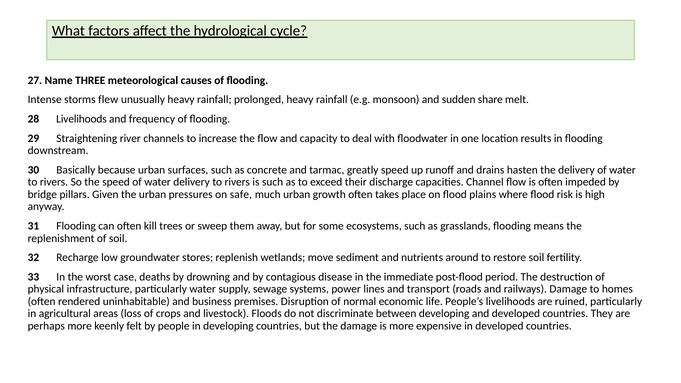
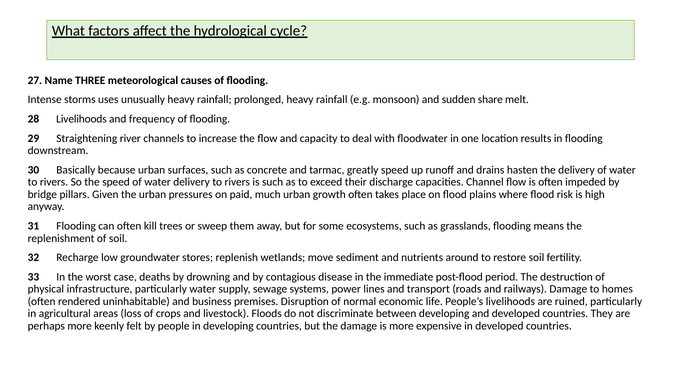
flew: flew -> uses
safe: safe -> paid
